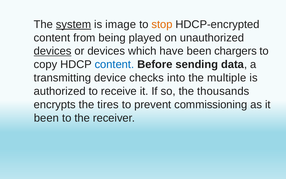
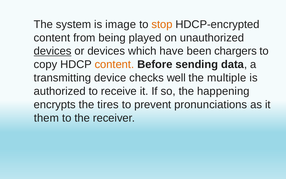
system underline: present -> none
content at (114, 64) colour: blue -> orange
into: into -> well
thousands: thousands -> happening
commissioning: commissioning -> pronunciations
been at (46, 118): been -> them
